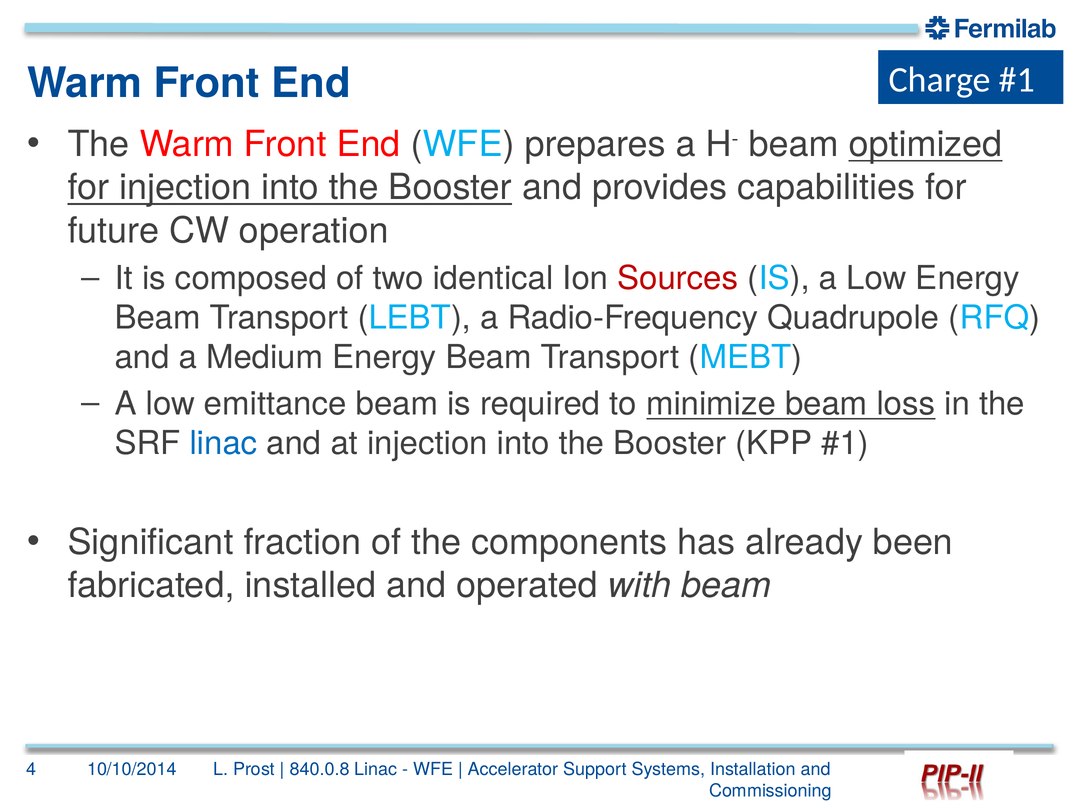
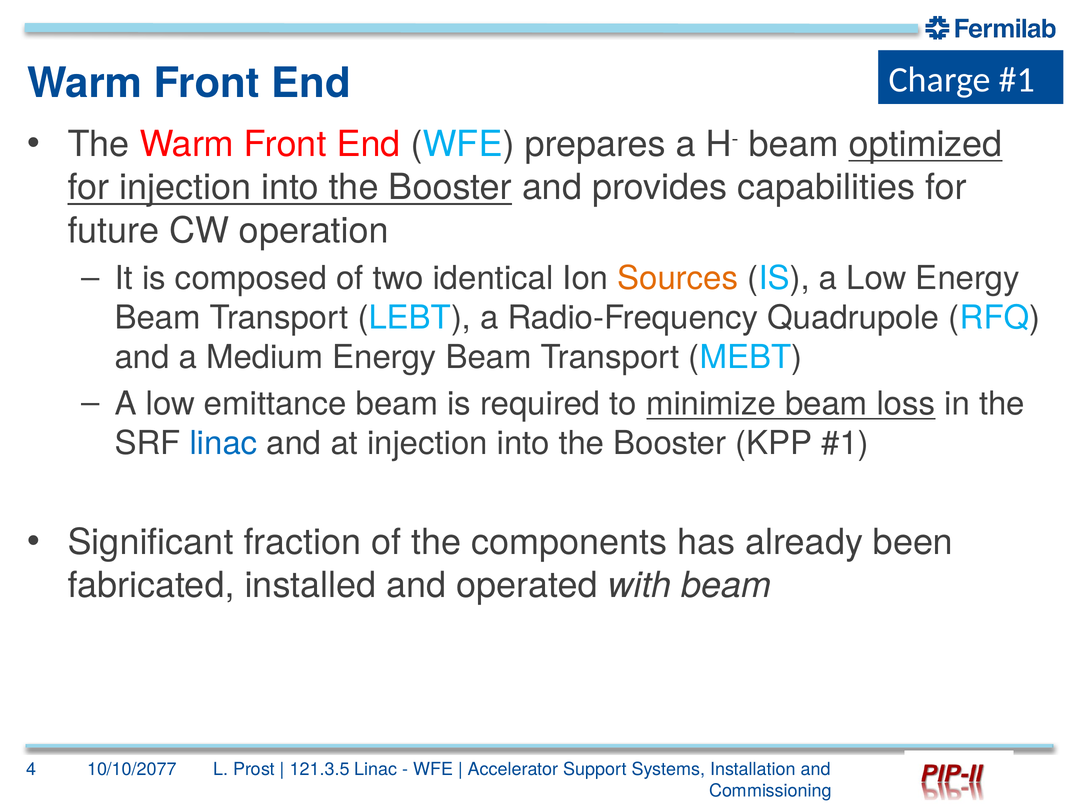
Sources colour: red -> orange
10/10/2014: 10/10/2014 -> 10/10/2077
840.0.8: 840.0.8 -> 121.3.5
